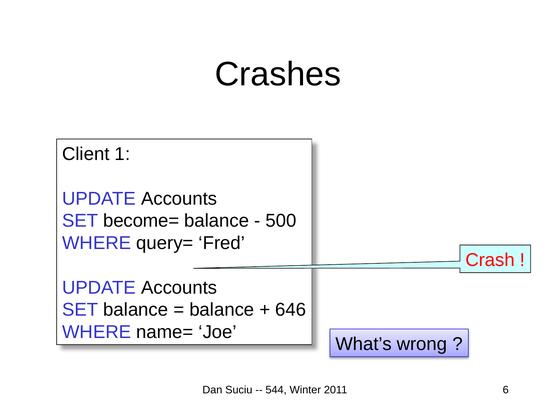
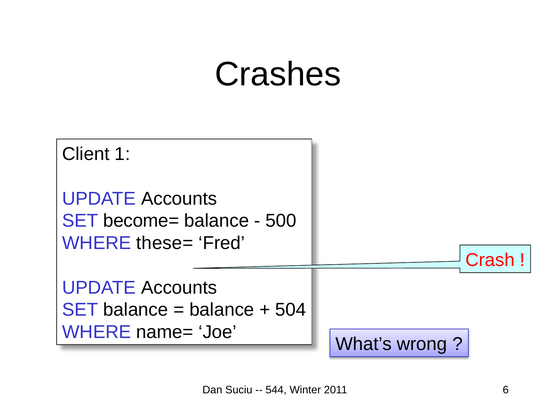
query=: query= -> these=
646: 646 -> 504
